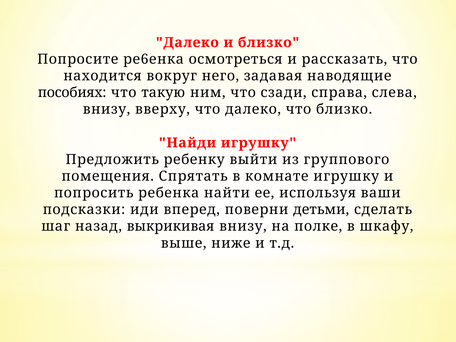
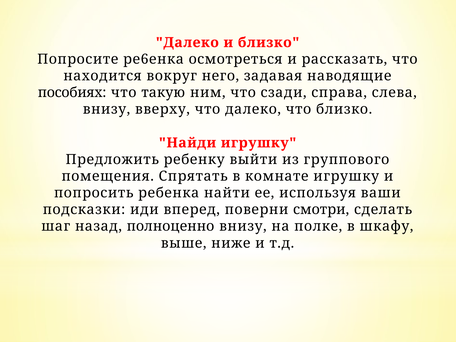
детьми: детьми -> смотри
выкрикивая: выкрикивая -> полноценно
